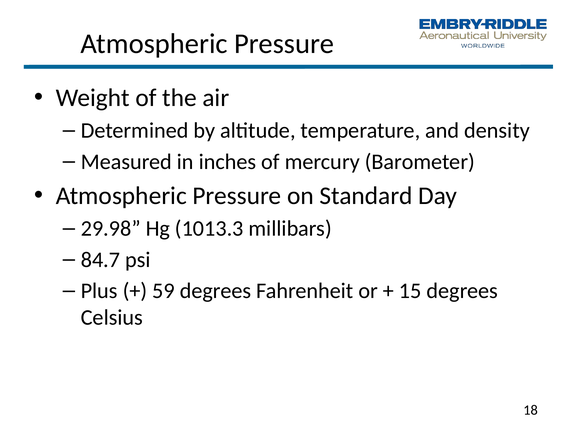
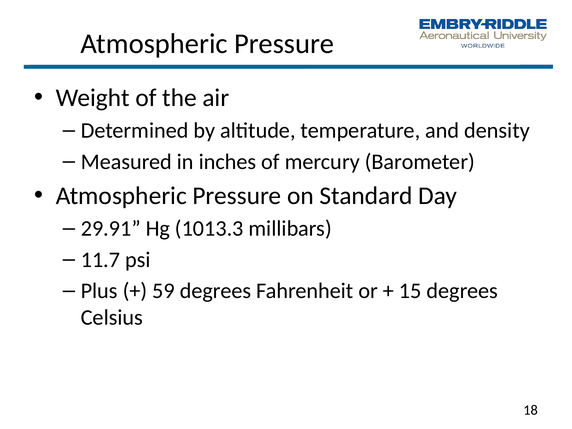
29.98: 29.98 -> 29.91
84.7: 84.7 -> 11.7
